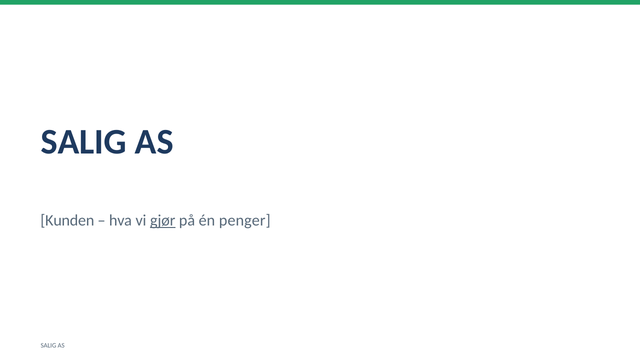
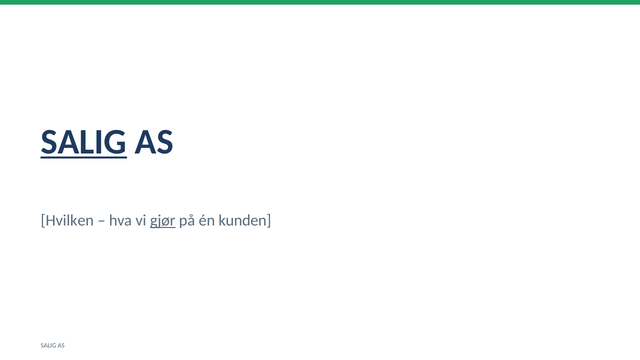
SALIG at (84, 142) underline: none -> present
Kunden: Kunden -> Hvilken
penger: penger -> kunden
